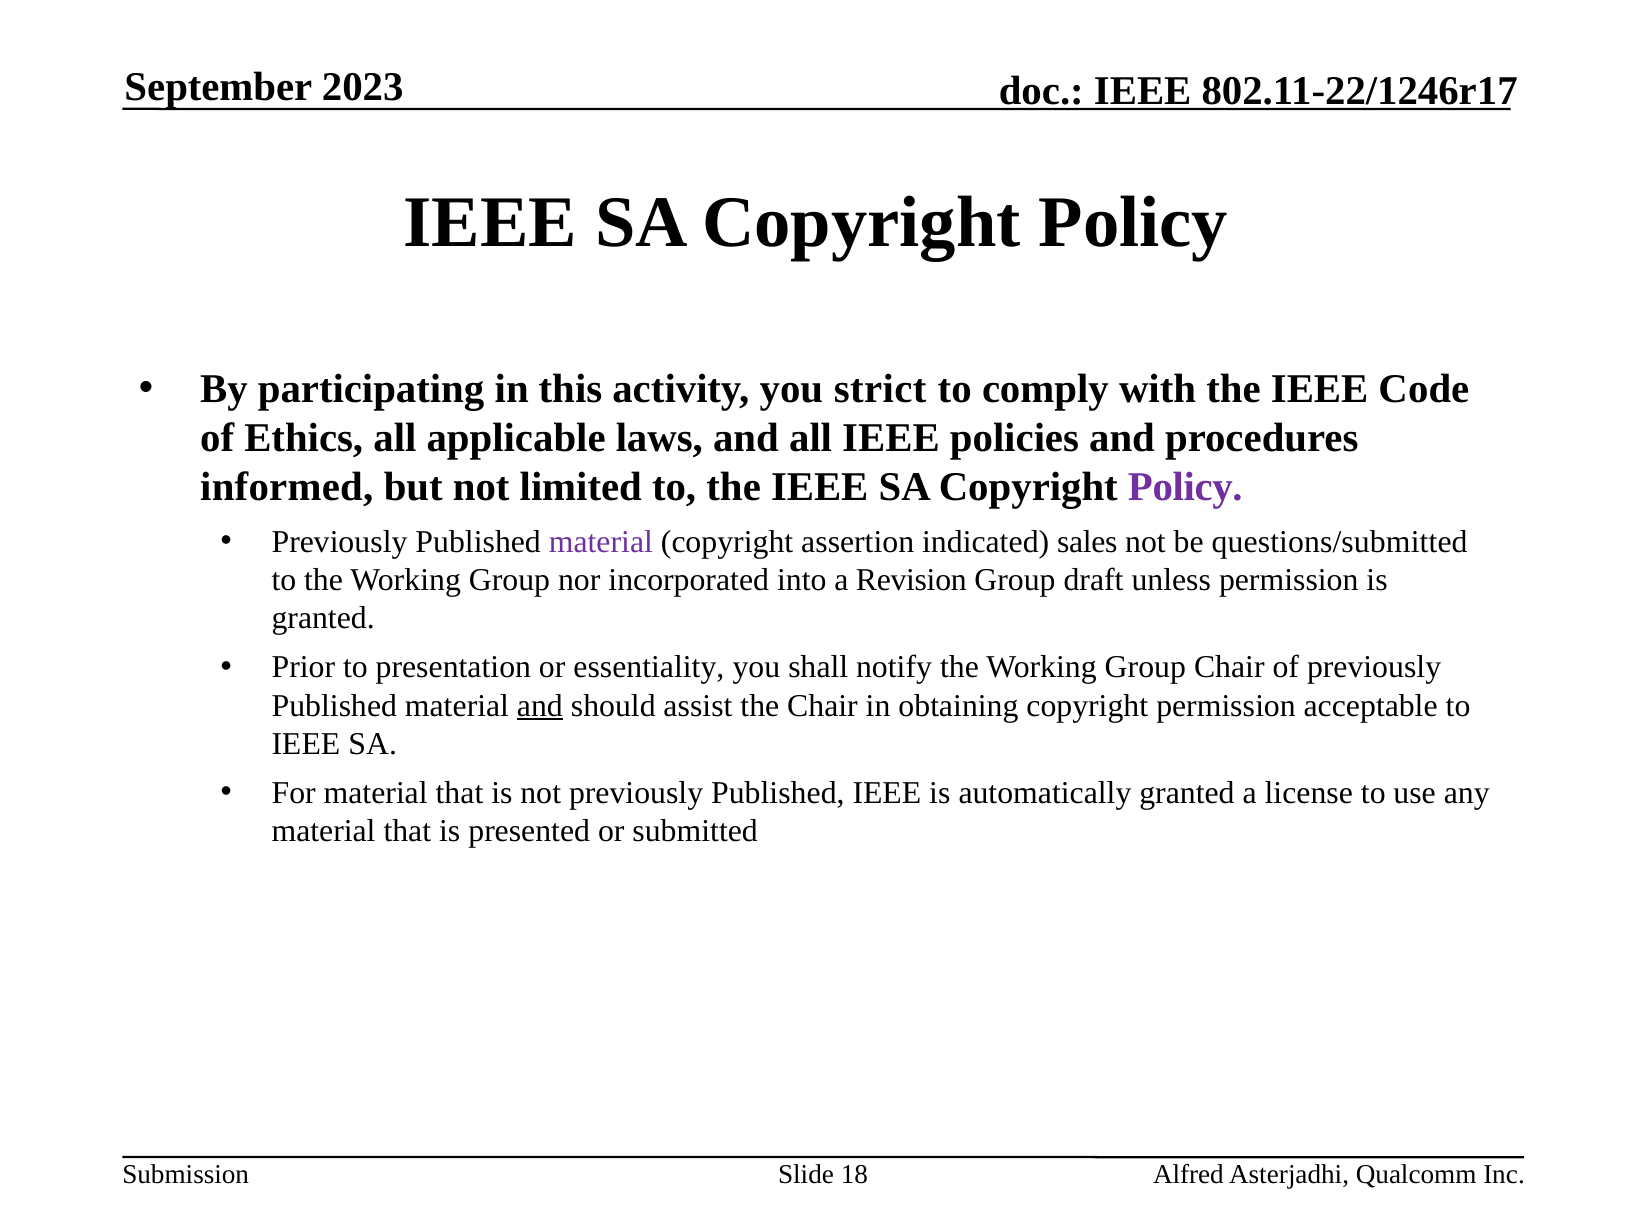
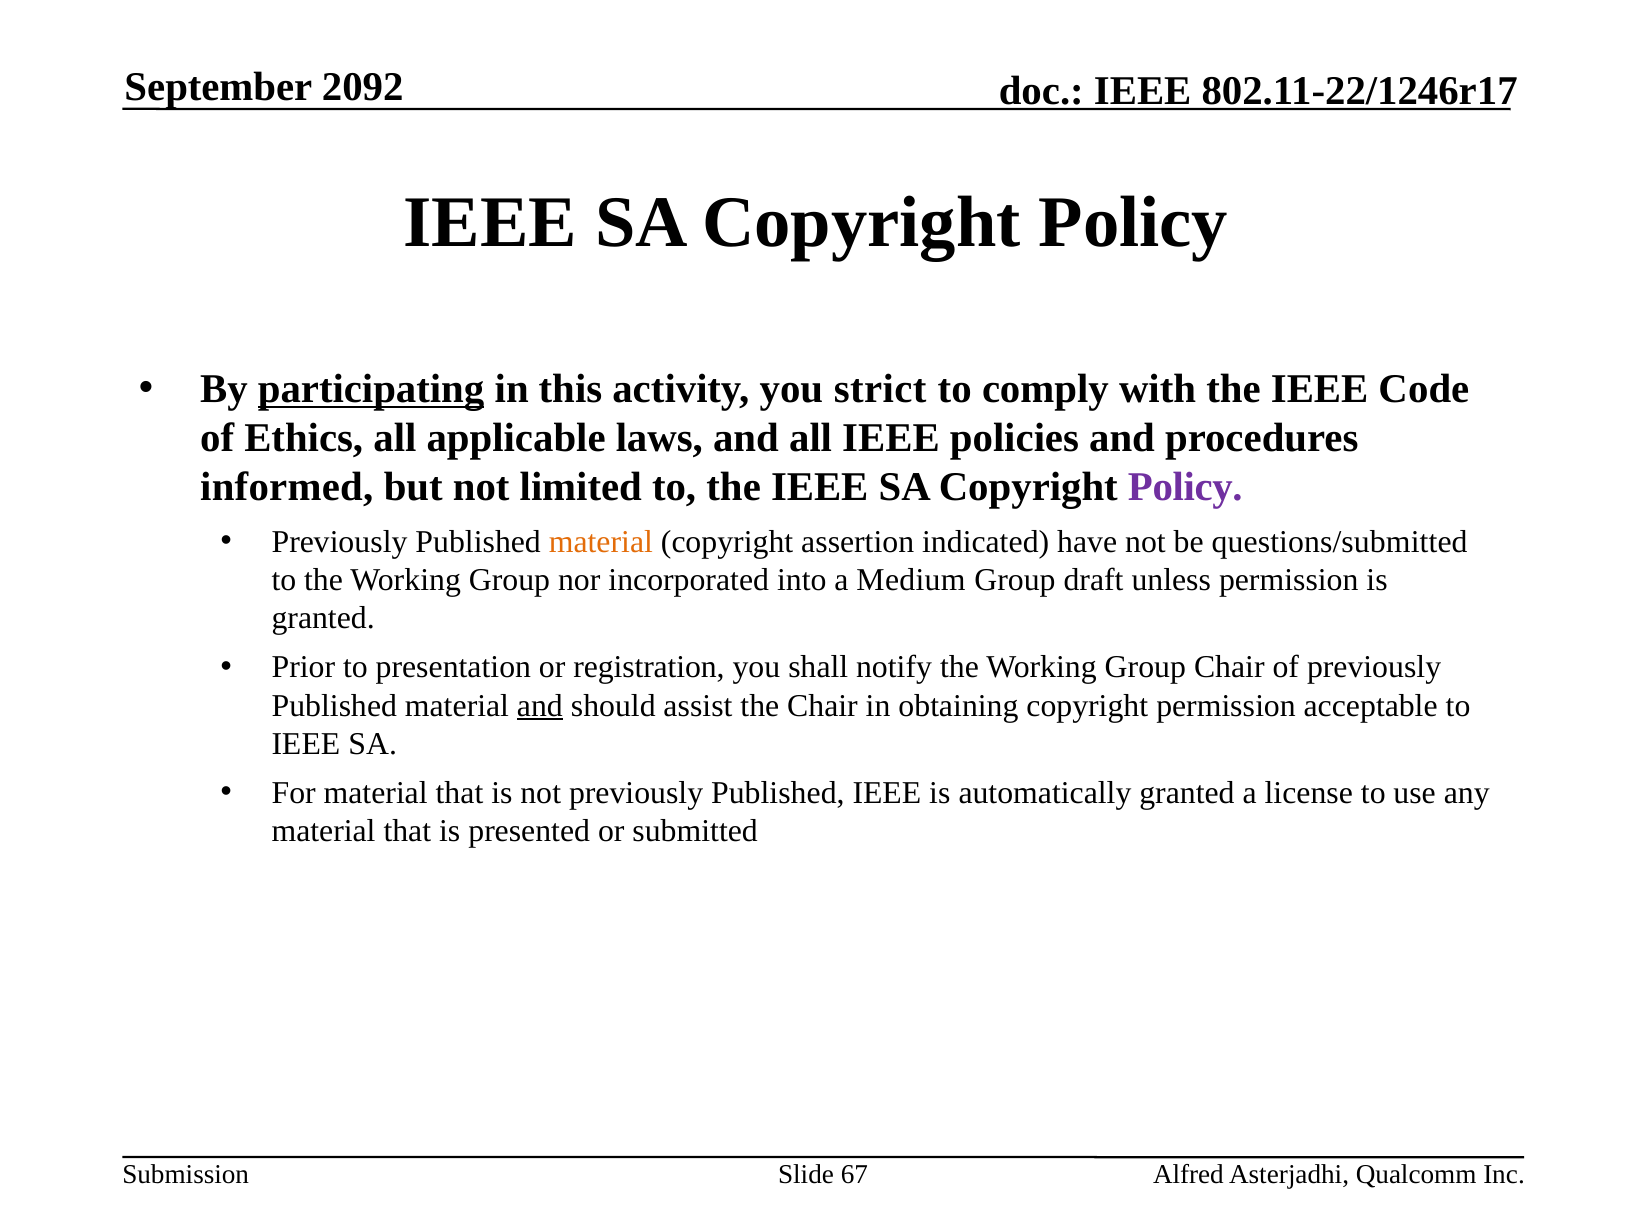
2023: 2023 -> 2092
participating underline: none -> present
material at (601, 542) colour: purple -> orange
sales: sales -> have
Revision: Revision -> Medium
essentiality: essentiality -> registration
18: 18 -> 67
